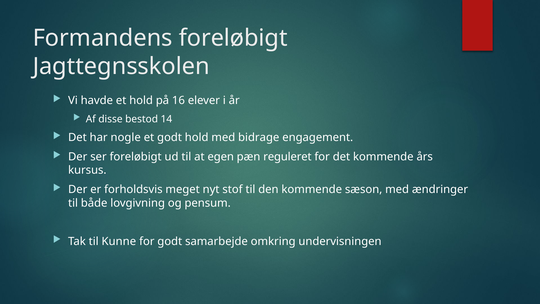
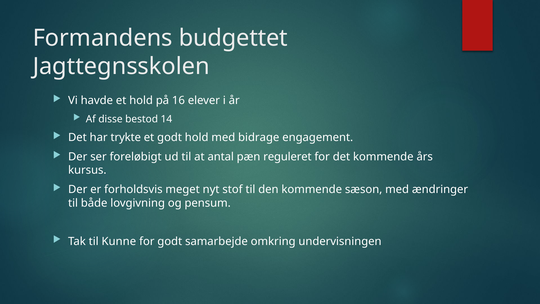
Formandens foreløbigt: foreløbigt -> budgettet
nogle: nogle -> trykte
egen: egen -> antal
